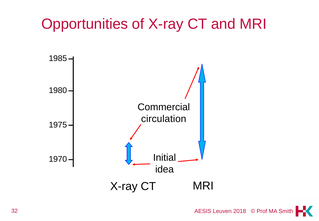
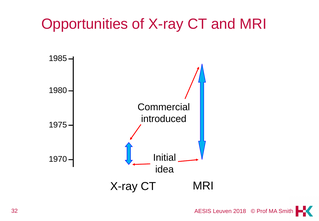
circulation: circulation -> introduced
